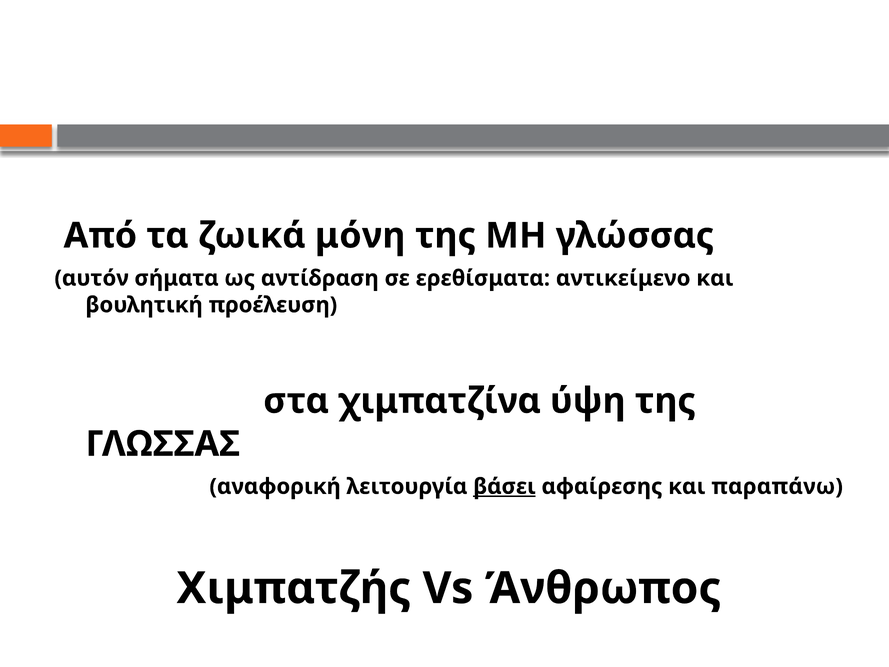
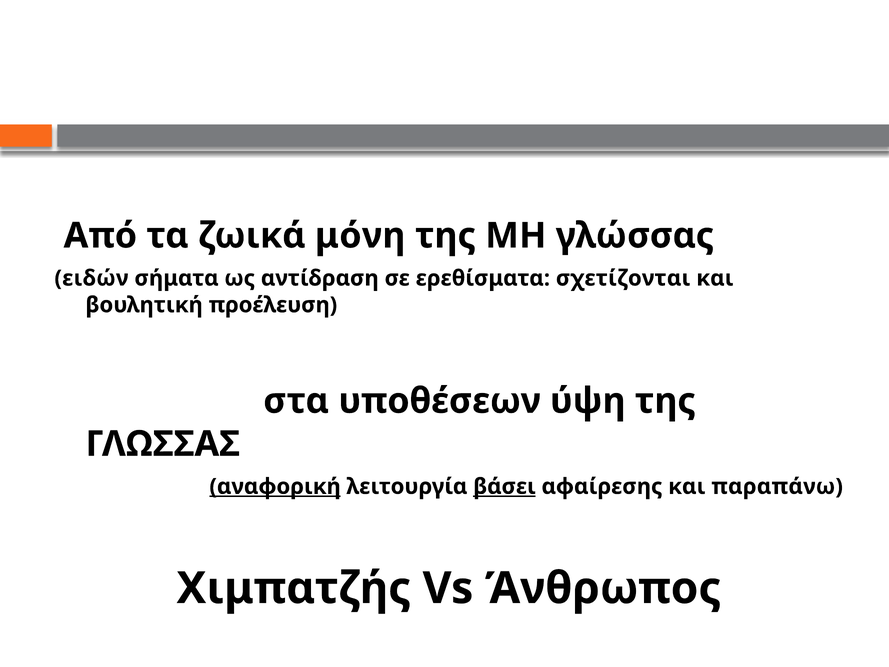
αυτόν: αυτόν -> ειδών
αντικείμενο: αντικείμενο -> σχετίζονται
χιμπατζίνα: χιμπατζίνα -> υποθέσεων
αναφορική underline: none -> present
